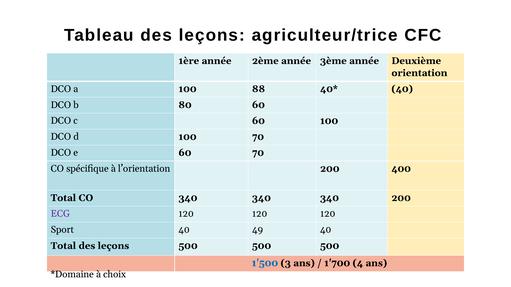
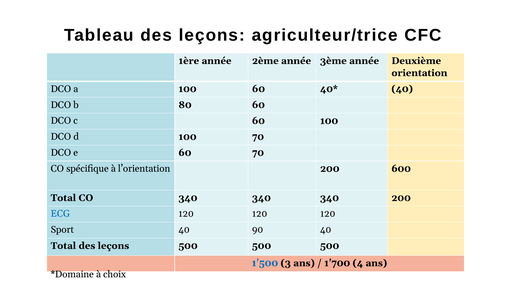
100 88: 88 -> 60
400: 400 -> 600
ECG colour: purple -> blue
49: 49 -> 90
